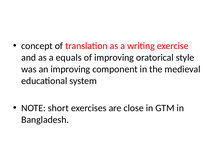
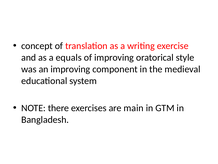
short: short -> there
close: close -> main
